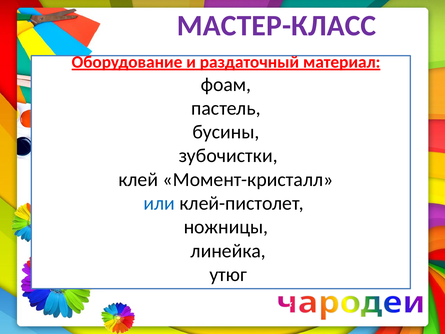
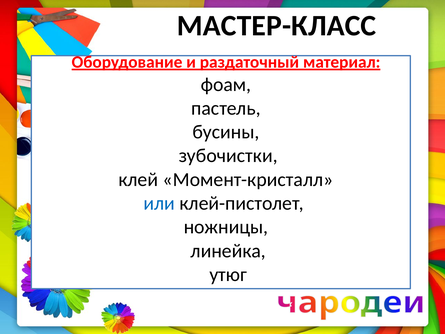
МАСТЕР-КЛАСС colour: purple -> black
